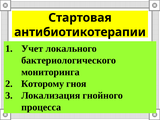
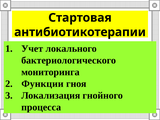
Которому: Которому -> Функции
